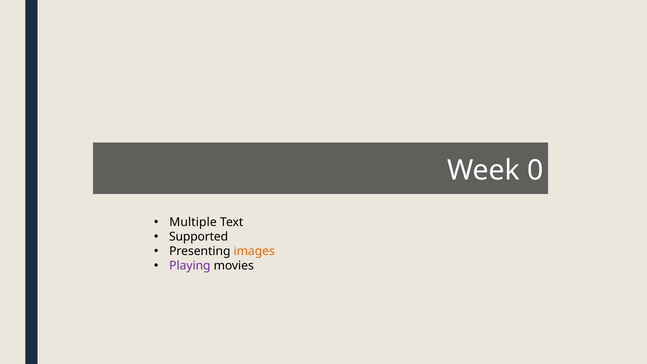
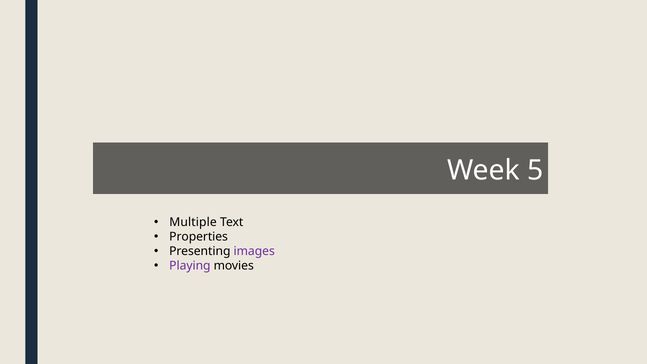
0: 0 -> 5
Supported: Supported -> Properties
images colour: orange -> purple
